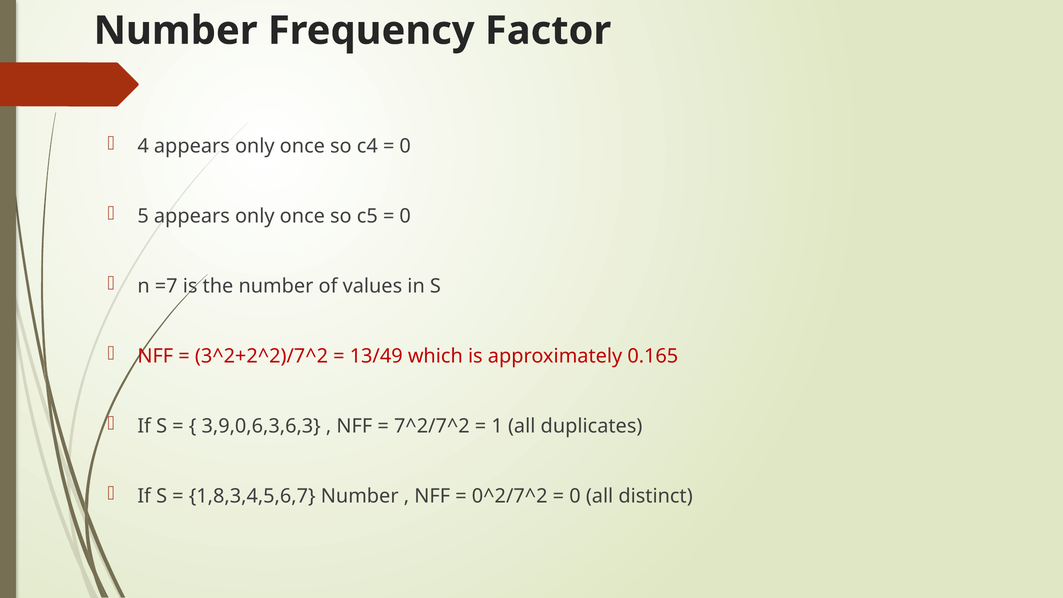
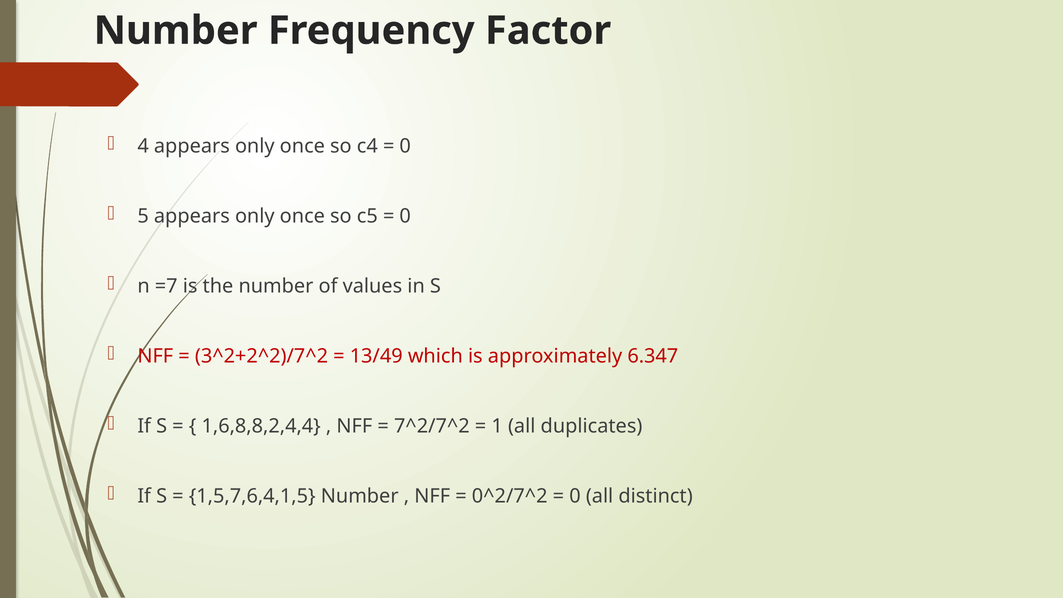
0.165: 0.165 -> 6.347
3,9,0,6,3,6,3: 3,9,0,6,3,6,3 -> 1,6,8,8,2,4,4
1,8,3,4,5,6,7: 1,8,3,4,5,6,7 -> 1,5,7,6,4,1,5
